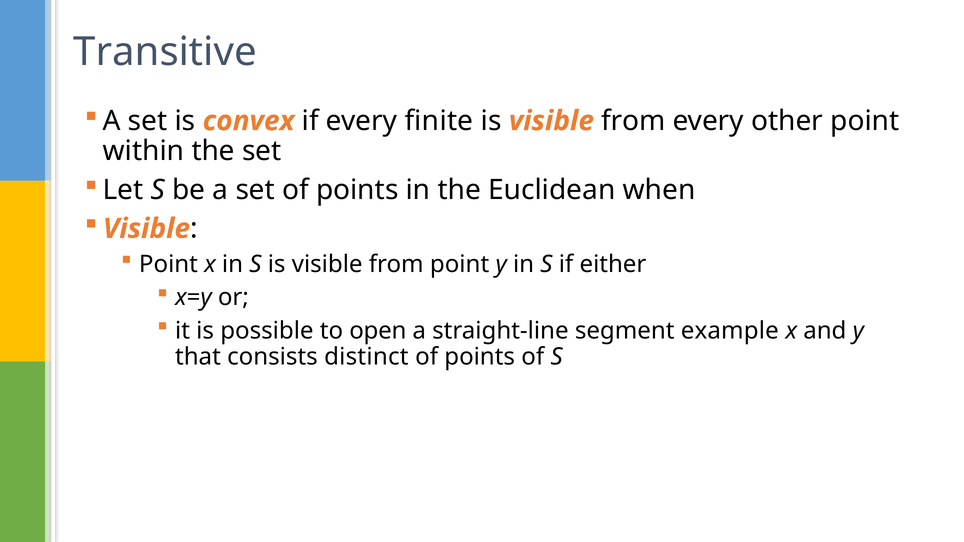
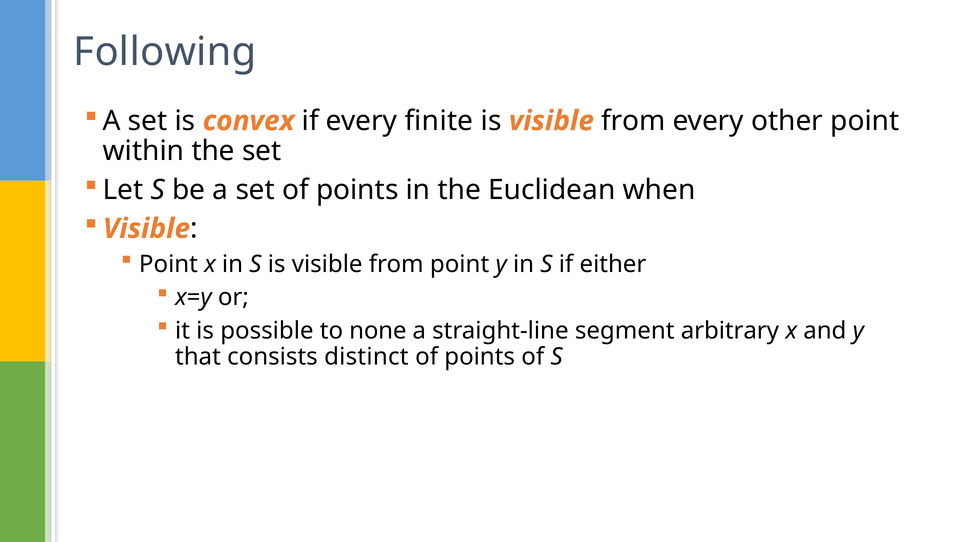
Transitive: Transitive -> Following
open: open -> none
example: example -> arbitrary
